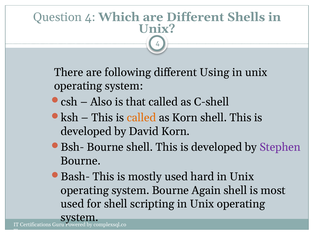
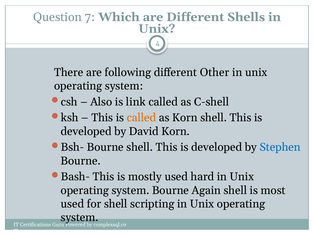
Question 4: 4 -> 7
Using: Using -> Other
that: that -> link
Stephen colour: purple -> blue
